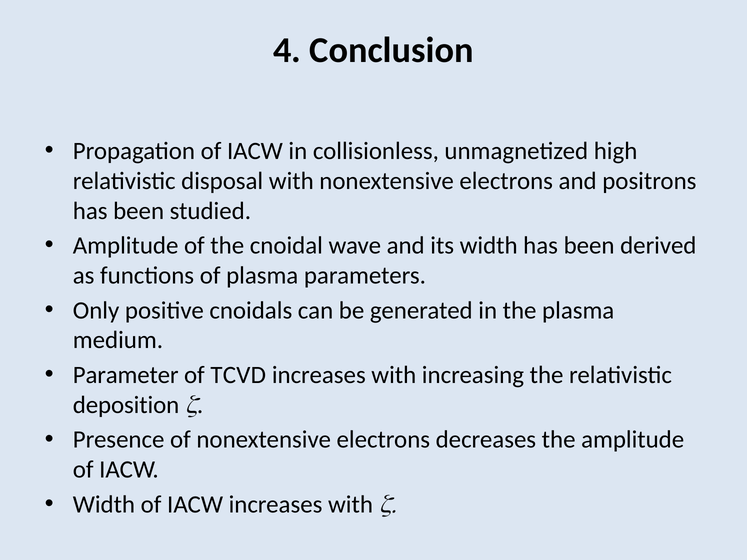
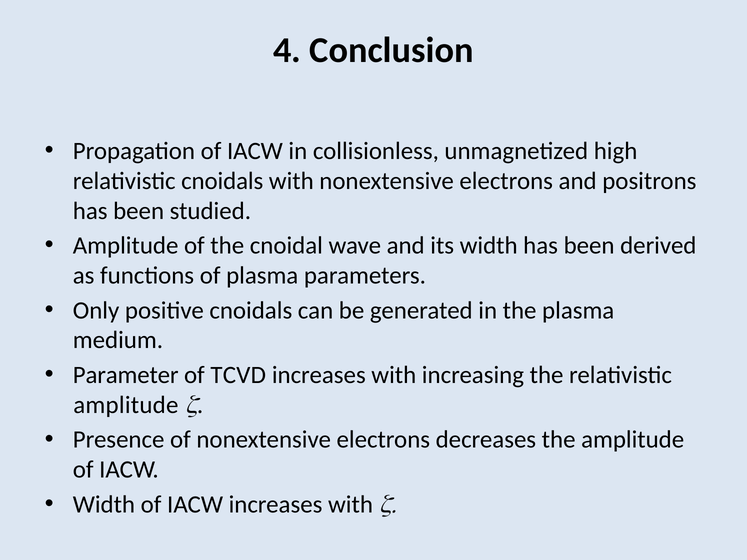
relativistic disposal: disposal -> cnoidals
deposition at (126, 405): deposition -> amplitude
